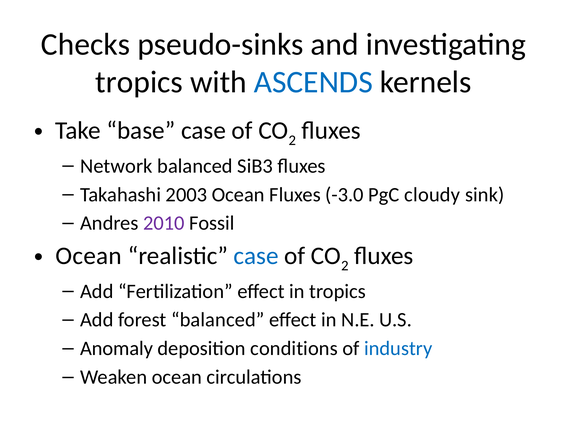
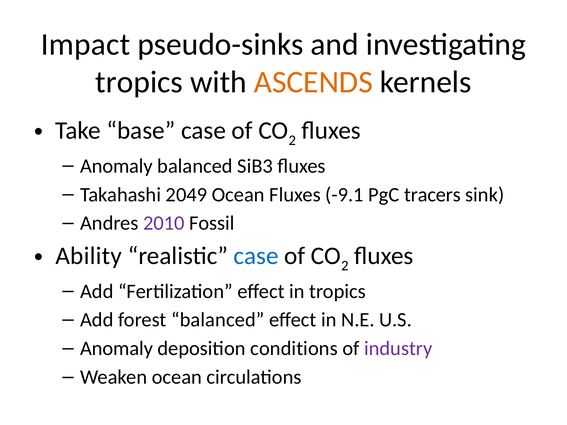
Checks: Checks -> Impact
ASCENDS colour: blue -> orange
Network at (116, 166): Network -> Anomaly
2003: 2003 -> 2049
-3.0: -3.0 -> -9.1
cloudy: cloudy -> tracers
Ocean at (89, 256): Ocean -> Ability
industry colour: blue -> purple
